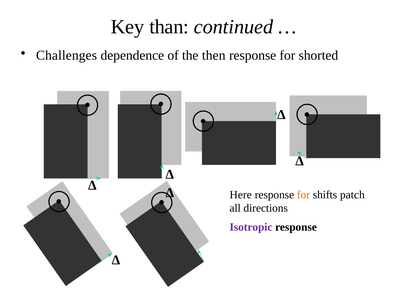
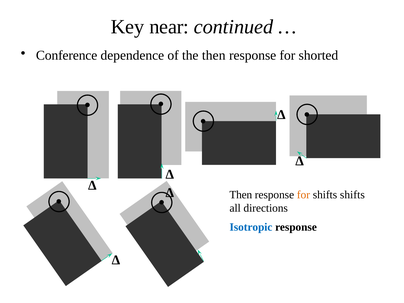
than: than -> near
Challenges: Challenges -> Conference
Here at (241, 195): Here -> Then
shifts patch: patch -> shifts
Isotropic colour: purple -> blue
